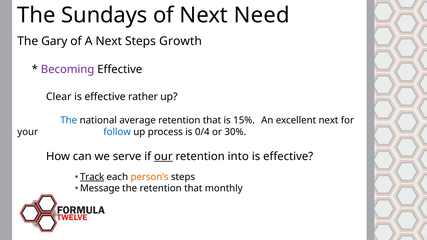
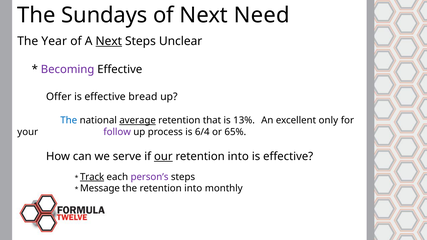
Gary: Gary -> Year
Next at (109, 41) underline: none -> present
Growth: Growth -> Unclear
Clear: Clear -> Offer
rather: rather -> bread
average underline: none -> present
15%: 15% -> 13%
excellent next: next -> only
follow colour: blue -> purple
0/4: 0/4 -> 6/4
30%: 30% -> 65%
person’s colour: orange -> purple
the retention that: that -> into
